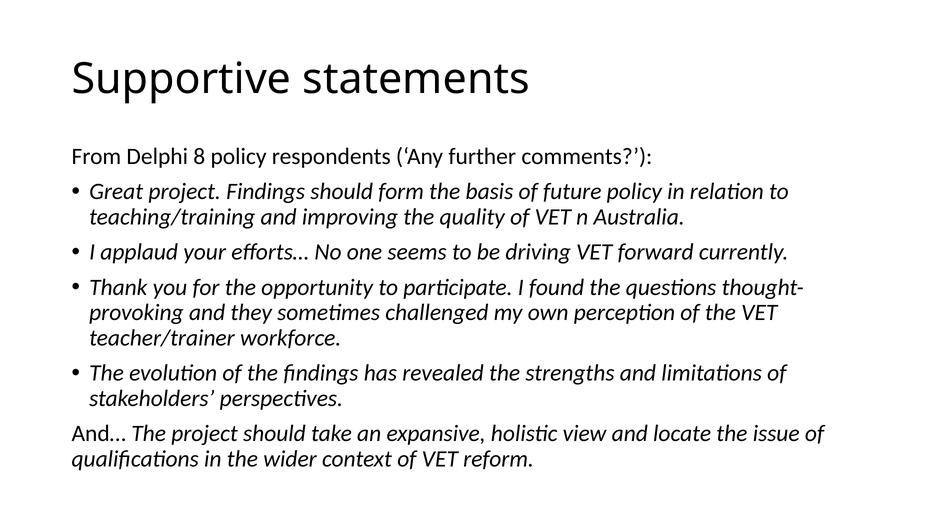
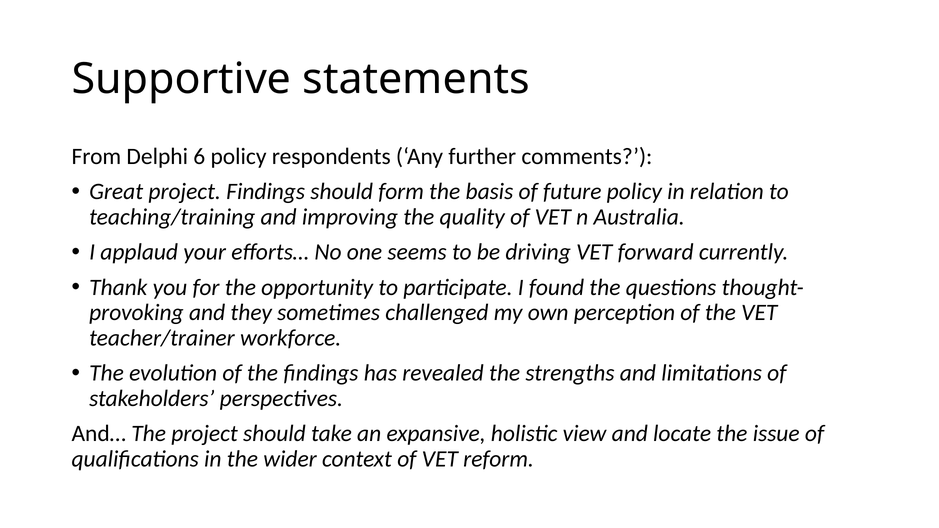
8: 8 -> 6
